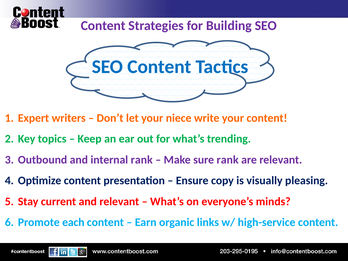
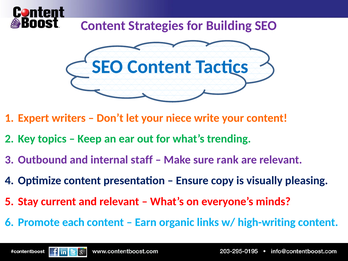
internal rank: rank -> staff
high-service: high-service -> high-writing
